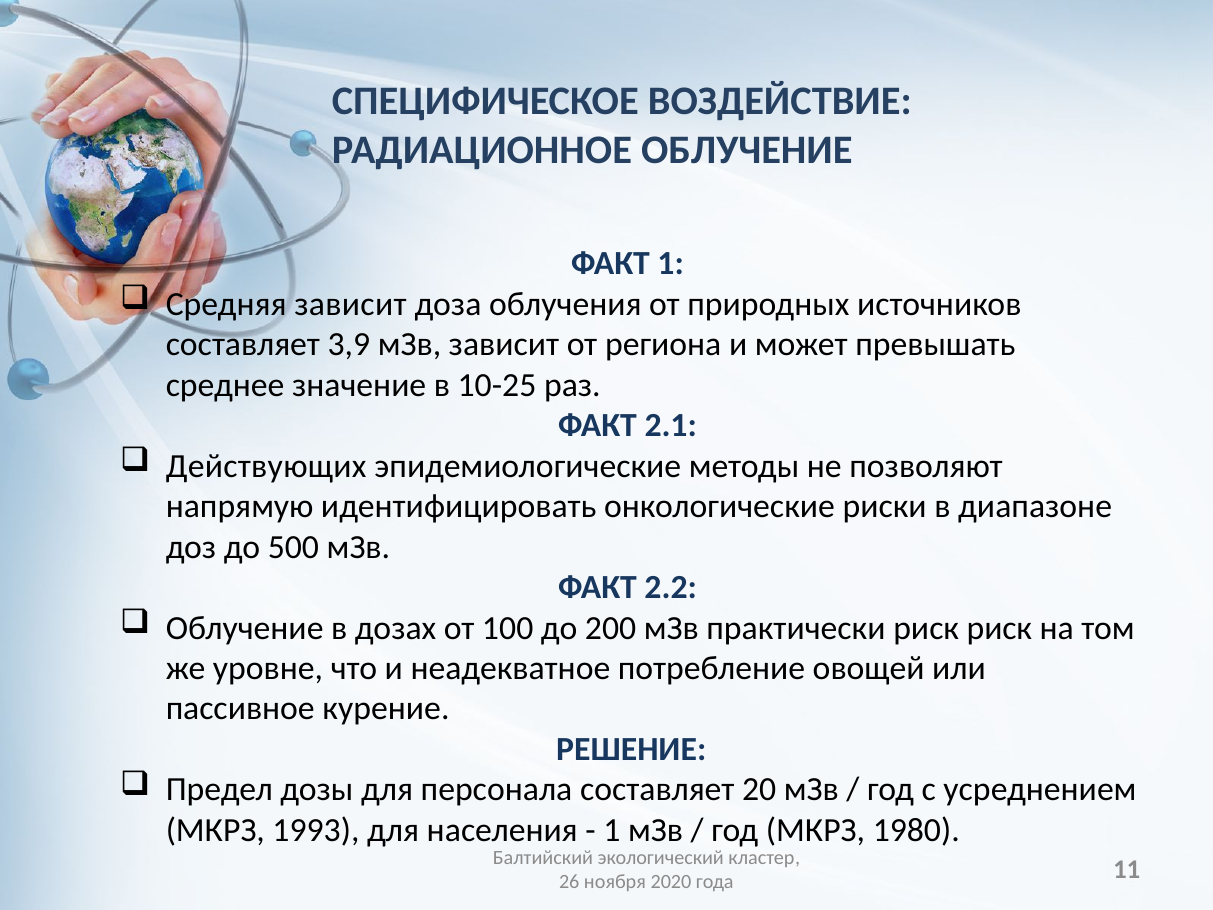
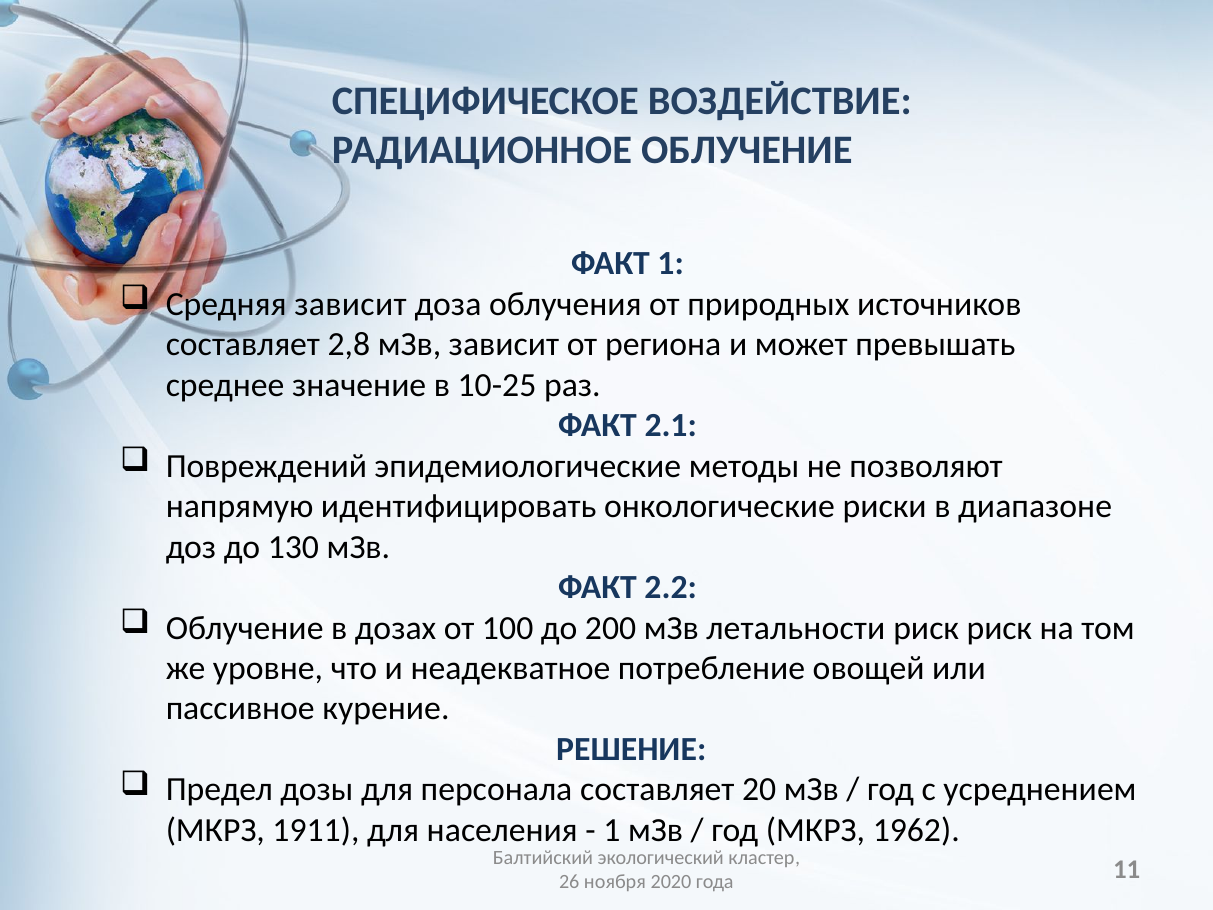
3,9: 3,9 -> 2,8
Действующих: Действующих -> Повреждений
500: 500 -> 130
практически: практически -> летальности
1993: 1993 -> 1911
1980: 1980 -> 1962
